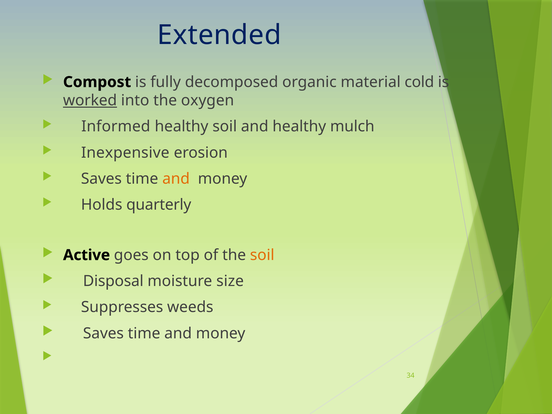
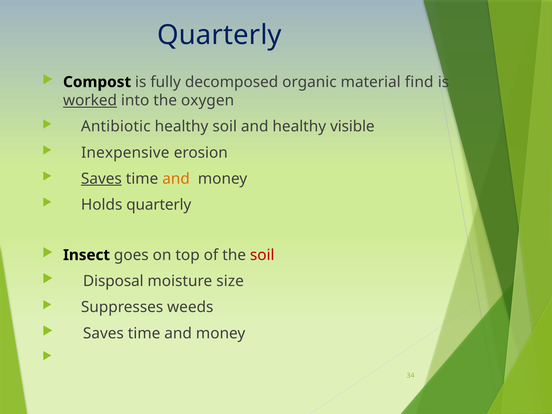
Extended at (219, 35): Extended -> Quarterly
cold: cold -> find
Informed: Informed -> Antibiotic
mulch: mulch -> visible
Saves at (101, 179) underline: none -> present
Active: Active -> Insect
soil at (262, 255) colour: orange -> red
